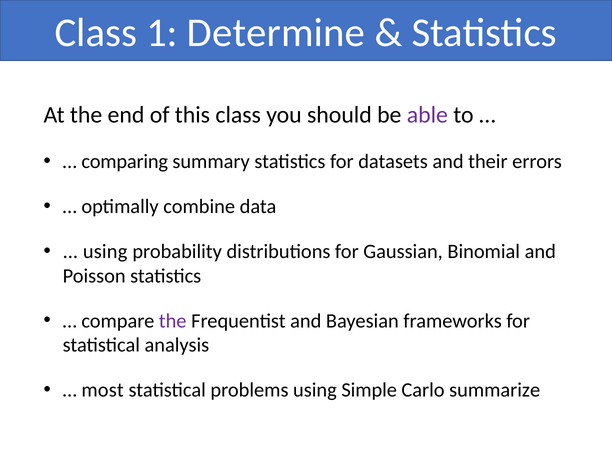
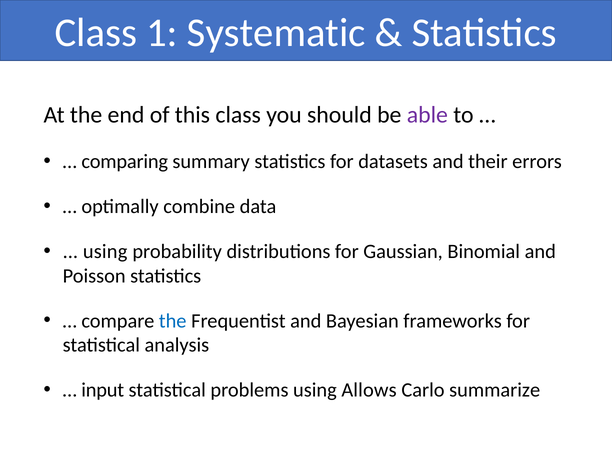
Determine: Determine -> Systematic
the at (173, 321) colour: purple -> blue
most: most -> input
Simple: Simple -> Allows
